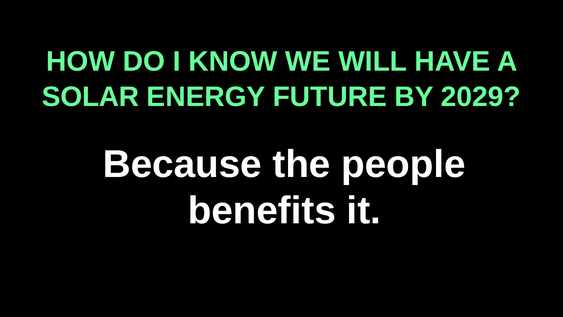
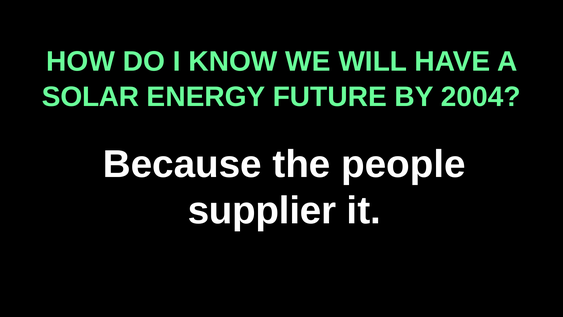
2029: 2029 -> 2004
benefits: benefits -> supplier
